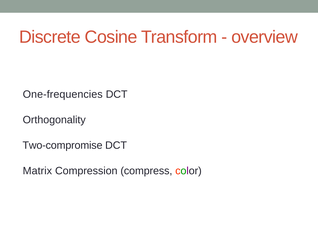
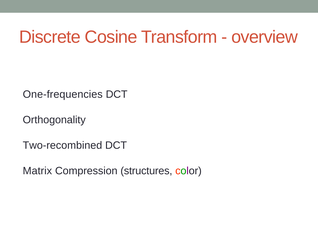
Two-compromise: Two-compromise -> Two-recombined
compress: compress -> structures
